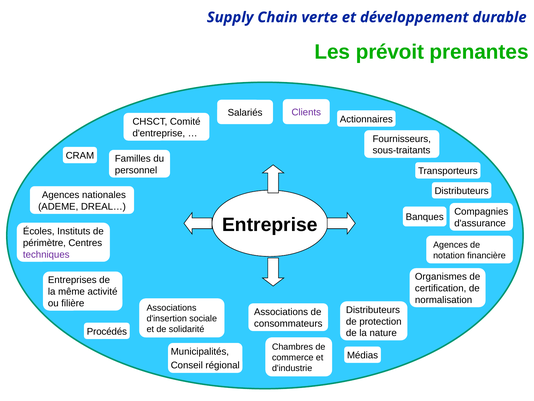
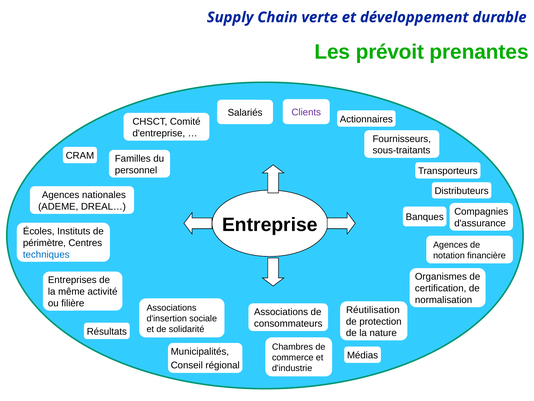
techniques colour: purple -> blue
Distributeurs at (373, 310): Distributeurs -> Réutilisation
Procédés: Procédés -> Résultats
